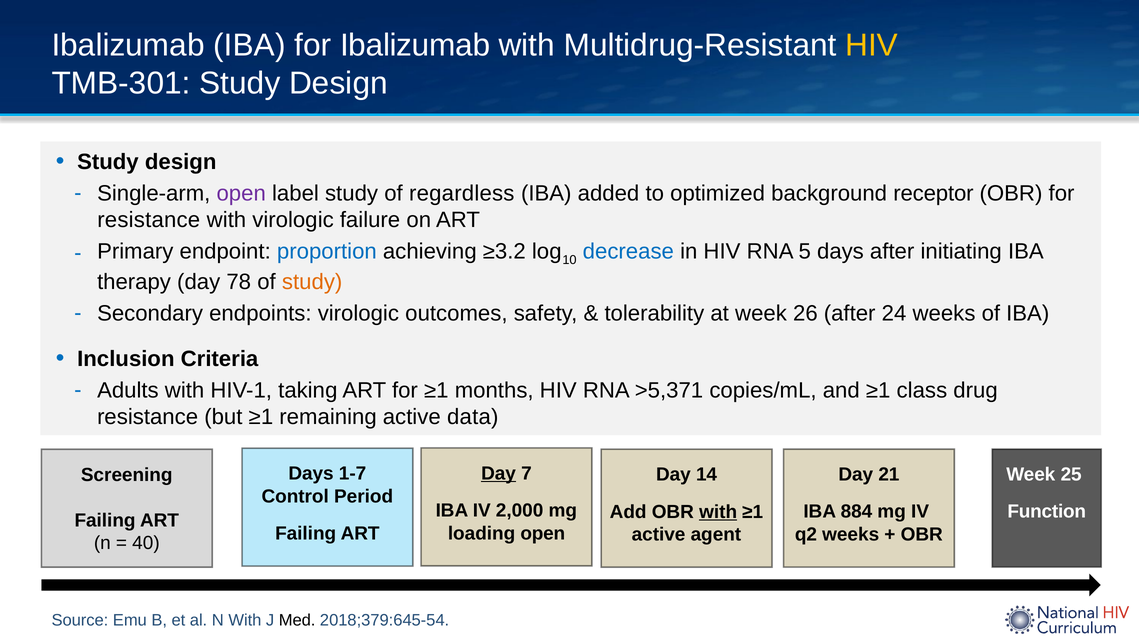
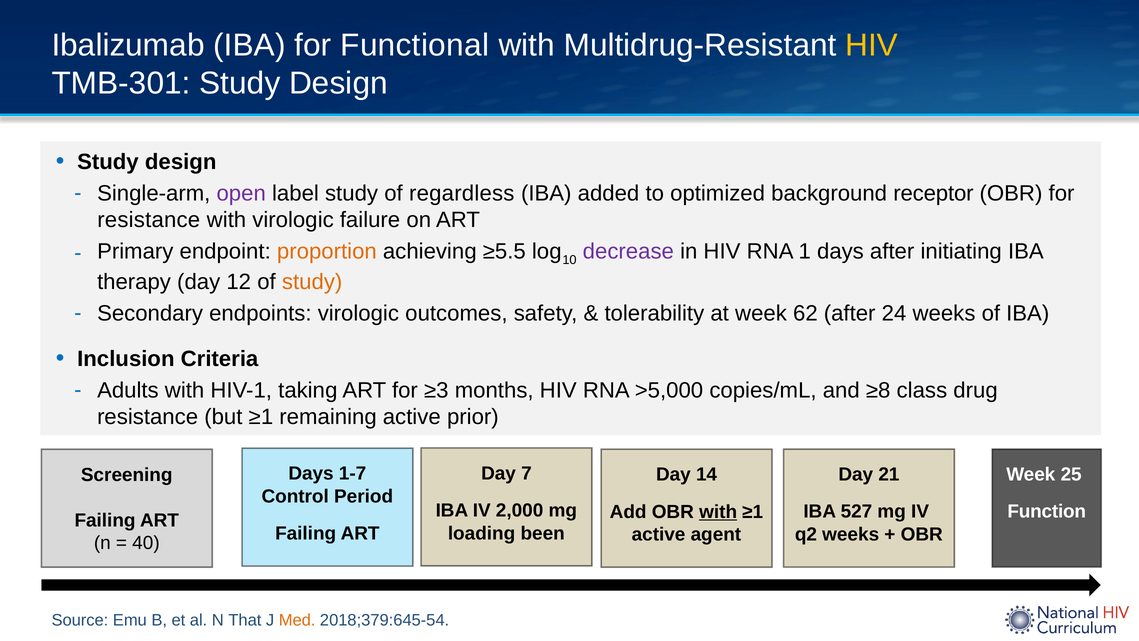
for Ibalizumab: Ibalizumab -> Functional
proportion colour: blue -> orange
≥3.2: ≥3.2 -> ≥5.5
decrease colour: blue -> purple
5: 5 -> 1
78: 78 -> 12
26: 26 -> 62
for ≥1: ≥1 -> ≥3
>5,371: >5,371 -> >5,000
and ≥1: ≥1 -> ≥8
data: data -> prior
Day at (499, 473) underline: present -> none
884: 884 -> 527
loading open: open -> been
N With: With -> That
Med colour: black -> orange
